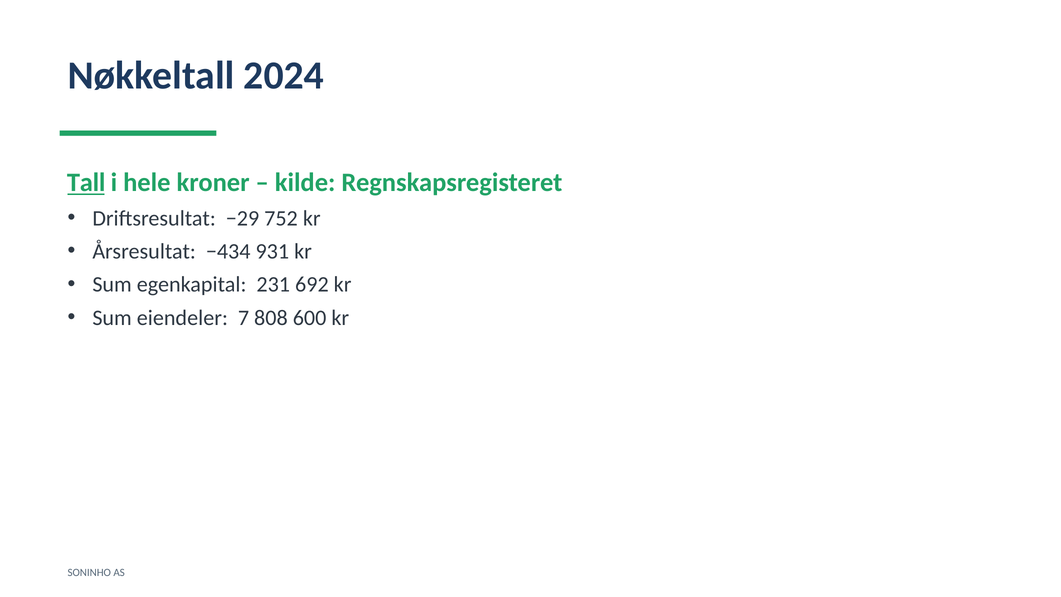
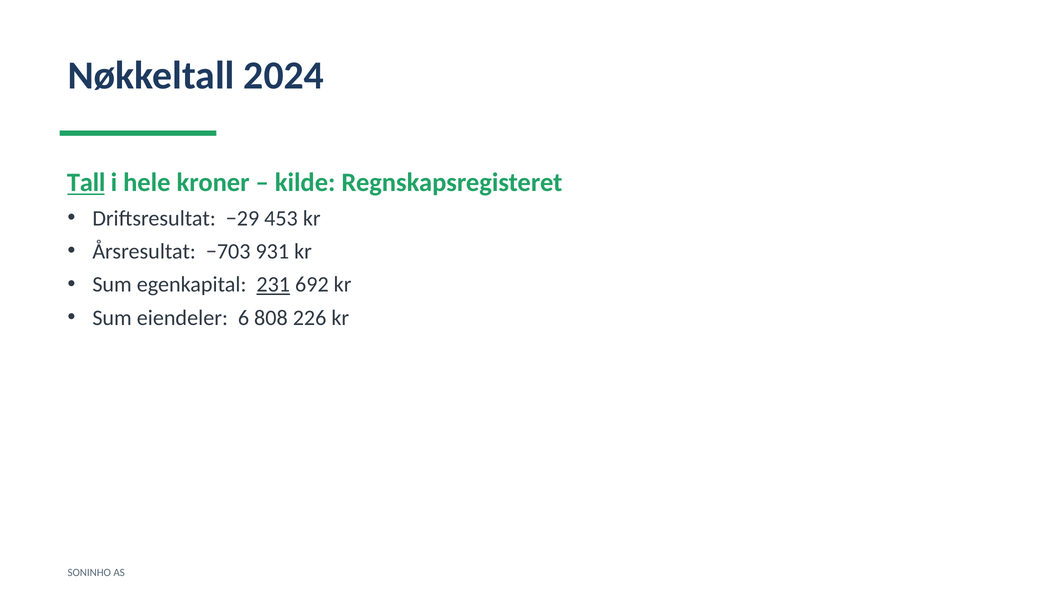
752: 752 -> 453
−434: −434 -> −703
231 underline: none -> present
7: 7 -> 6
600: 600 -> 226
